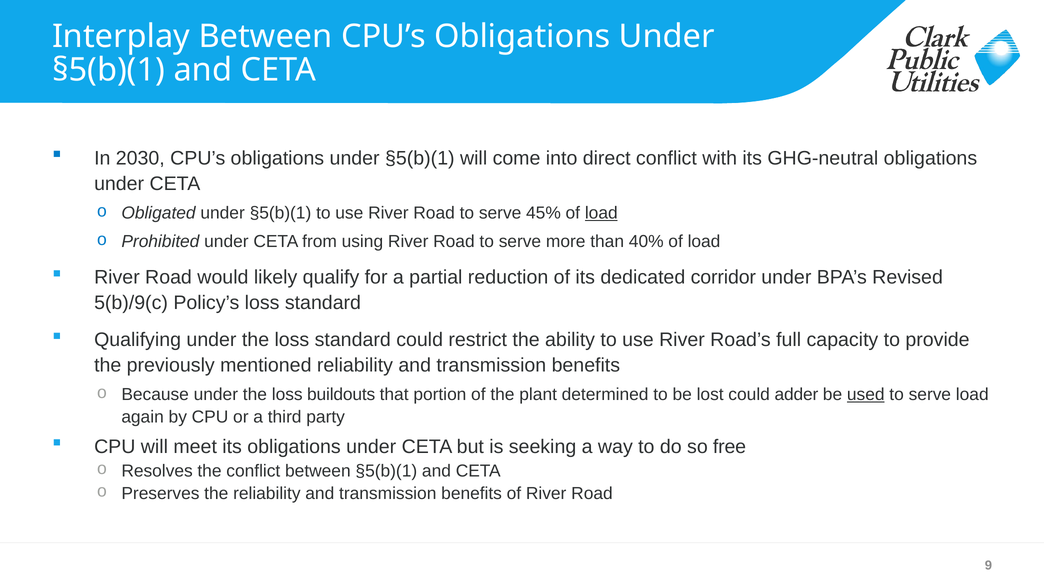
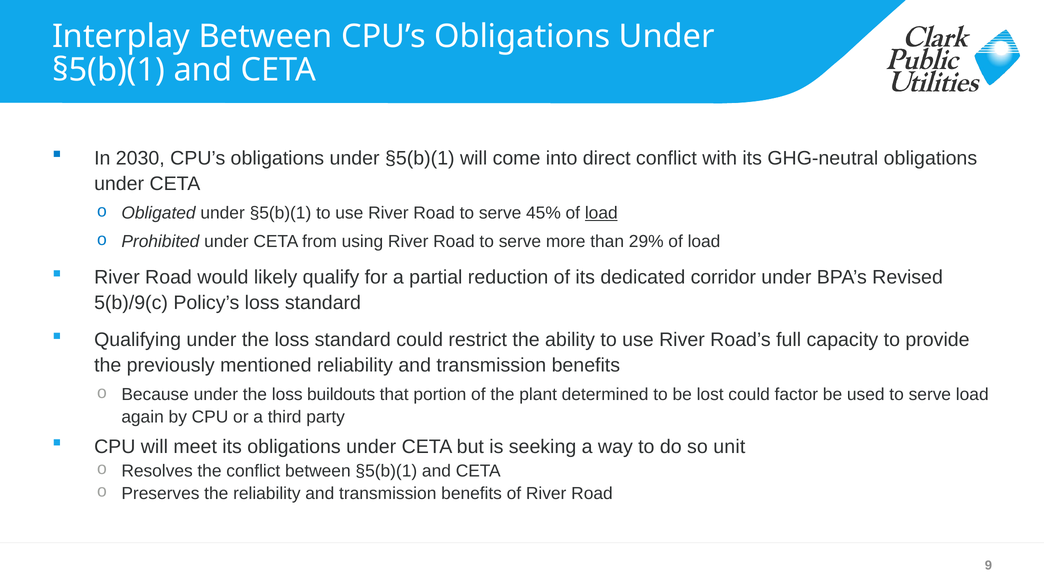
40%: 40% -> 29%
adder: adder -> factor
used underline: present -> none
free: free -> unit
